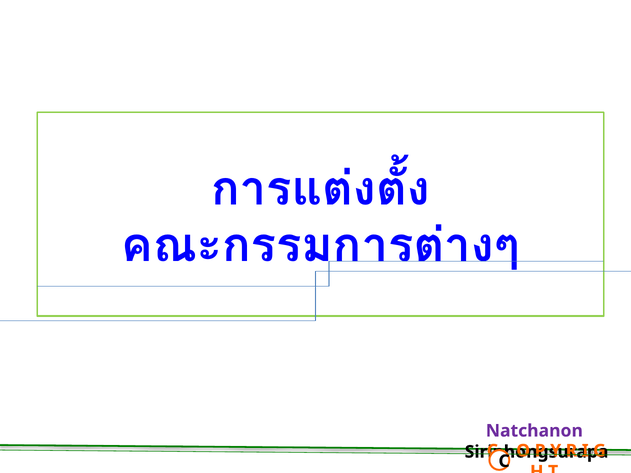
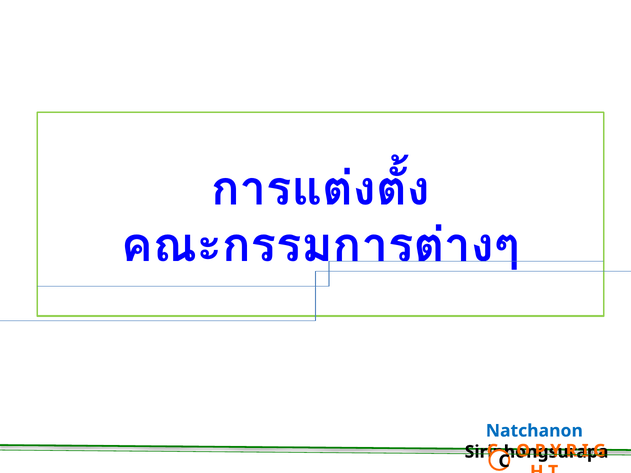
Natchanon colour: purple -> blue
